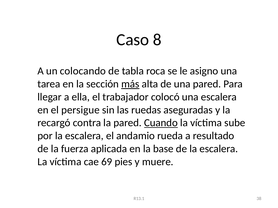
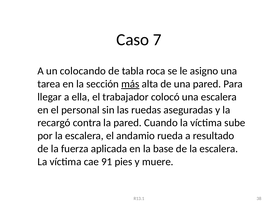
8: 8 -> 7
persigue: persigue -> personal
Cuando underline: present -> none
69: 69 -> 91
